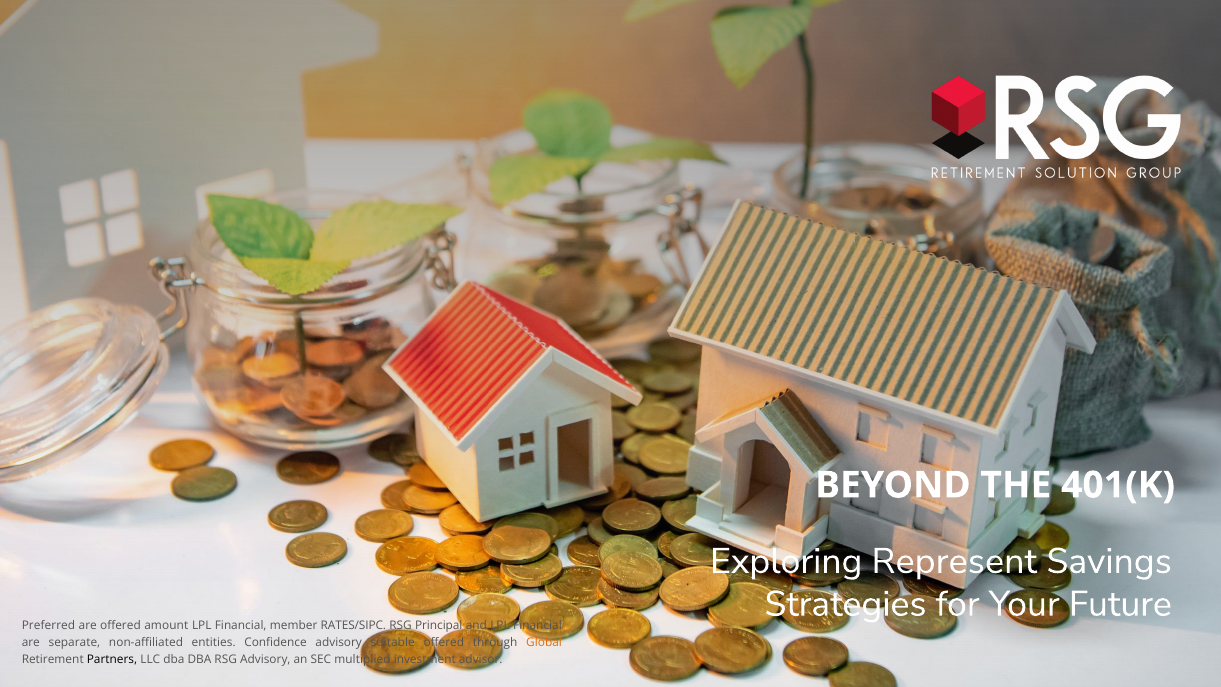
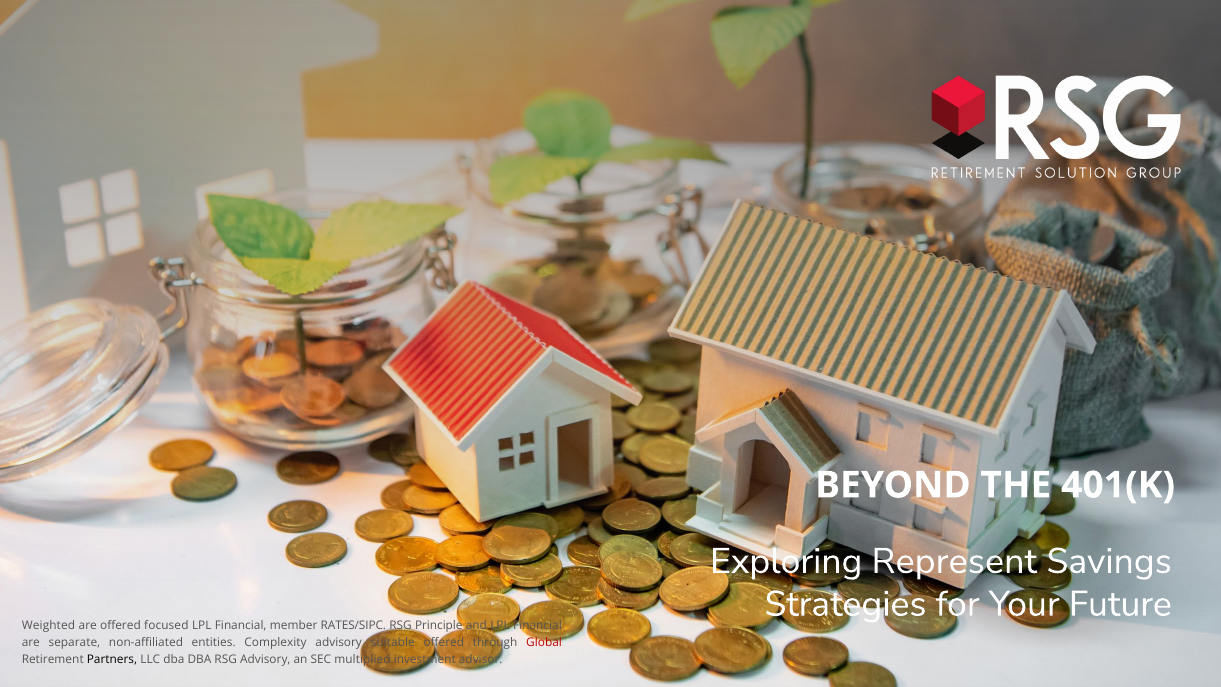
Preferred: Preferred -> Weighted
amount: amount -> focused
Principal: Principal -> Principle
Confidence: Confidence -> Complexity
Global colour: orange -> red
